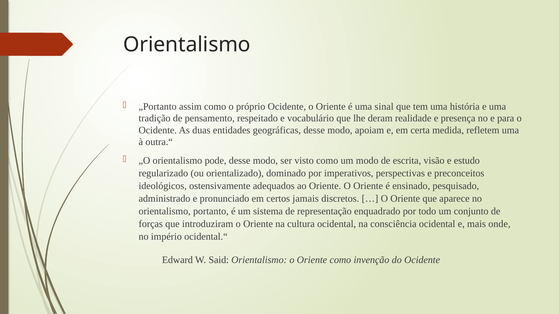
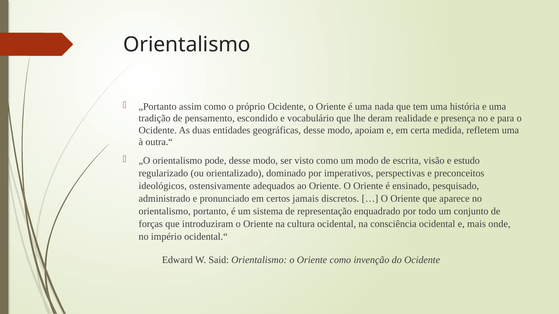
sinal: sinal -> nada
respeitado: respeitado -> escondido
